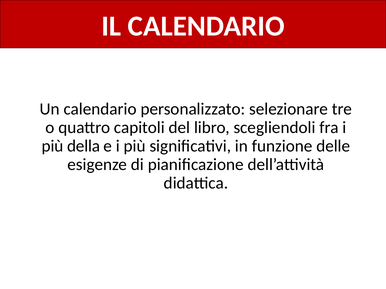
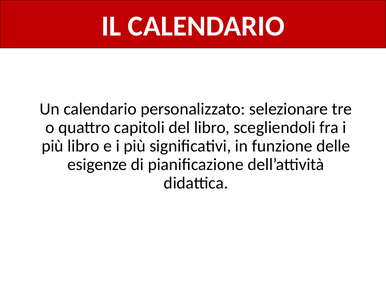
più della: della -> libro
